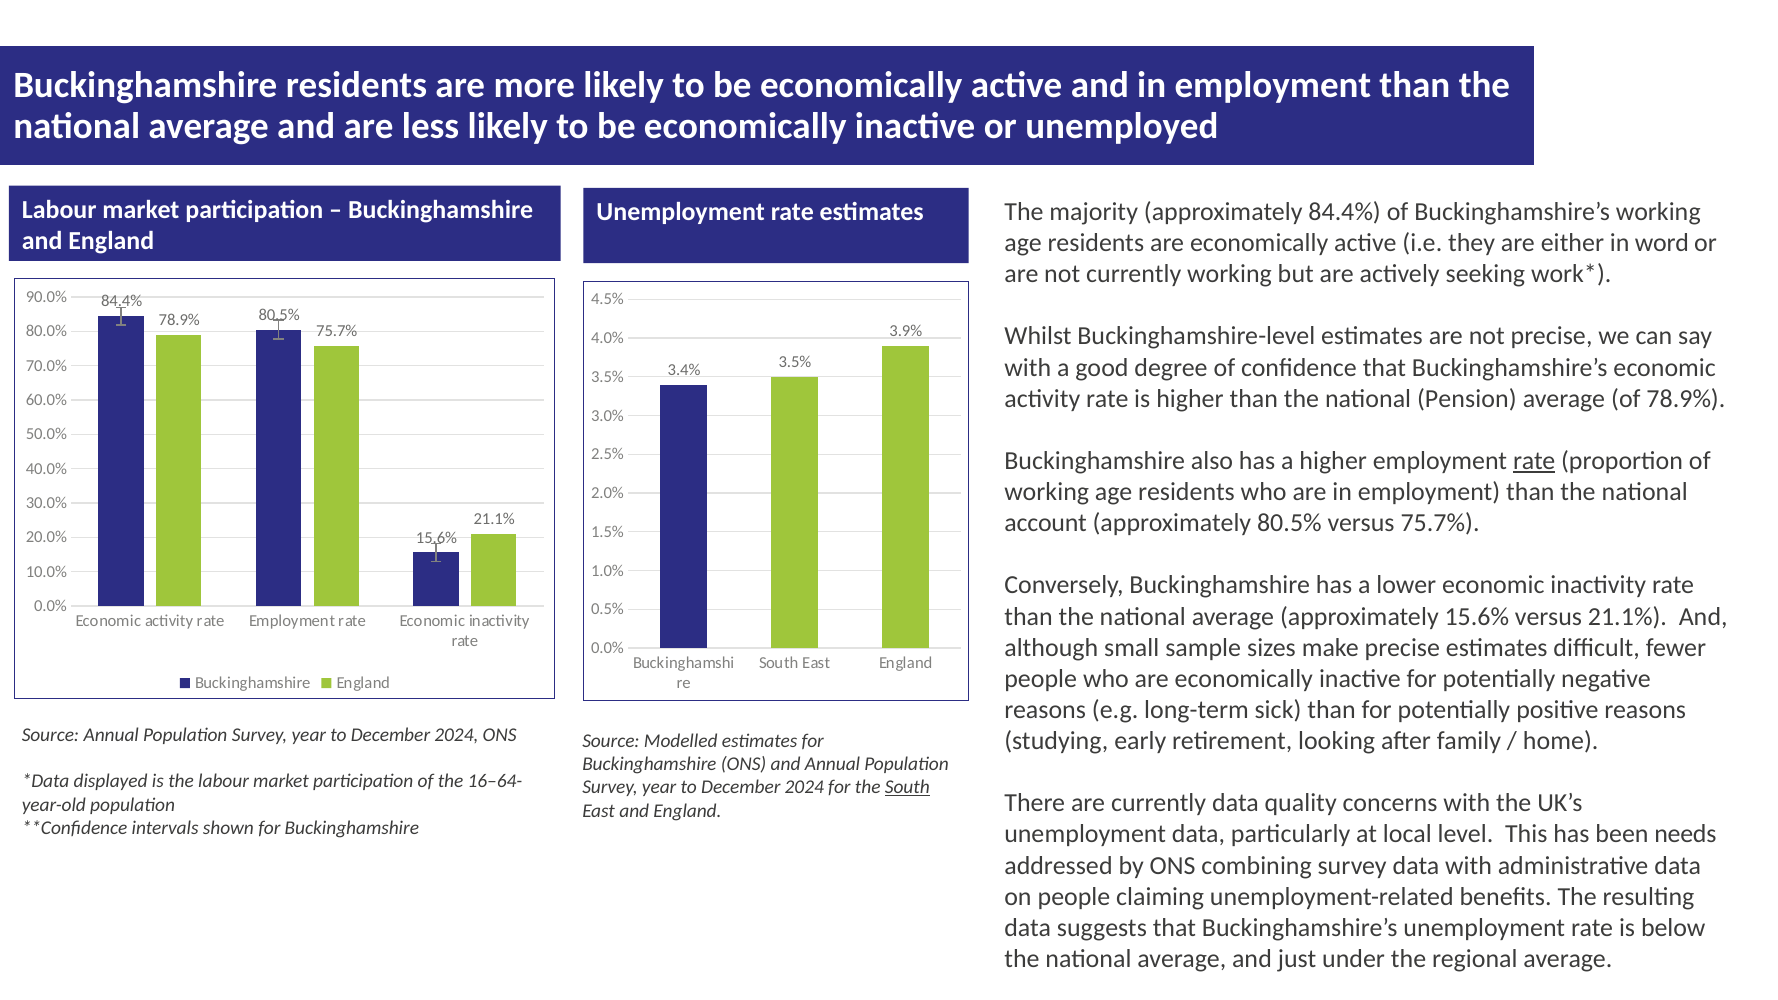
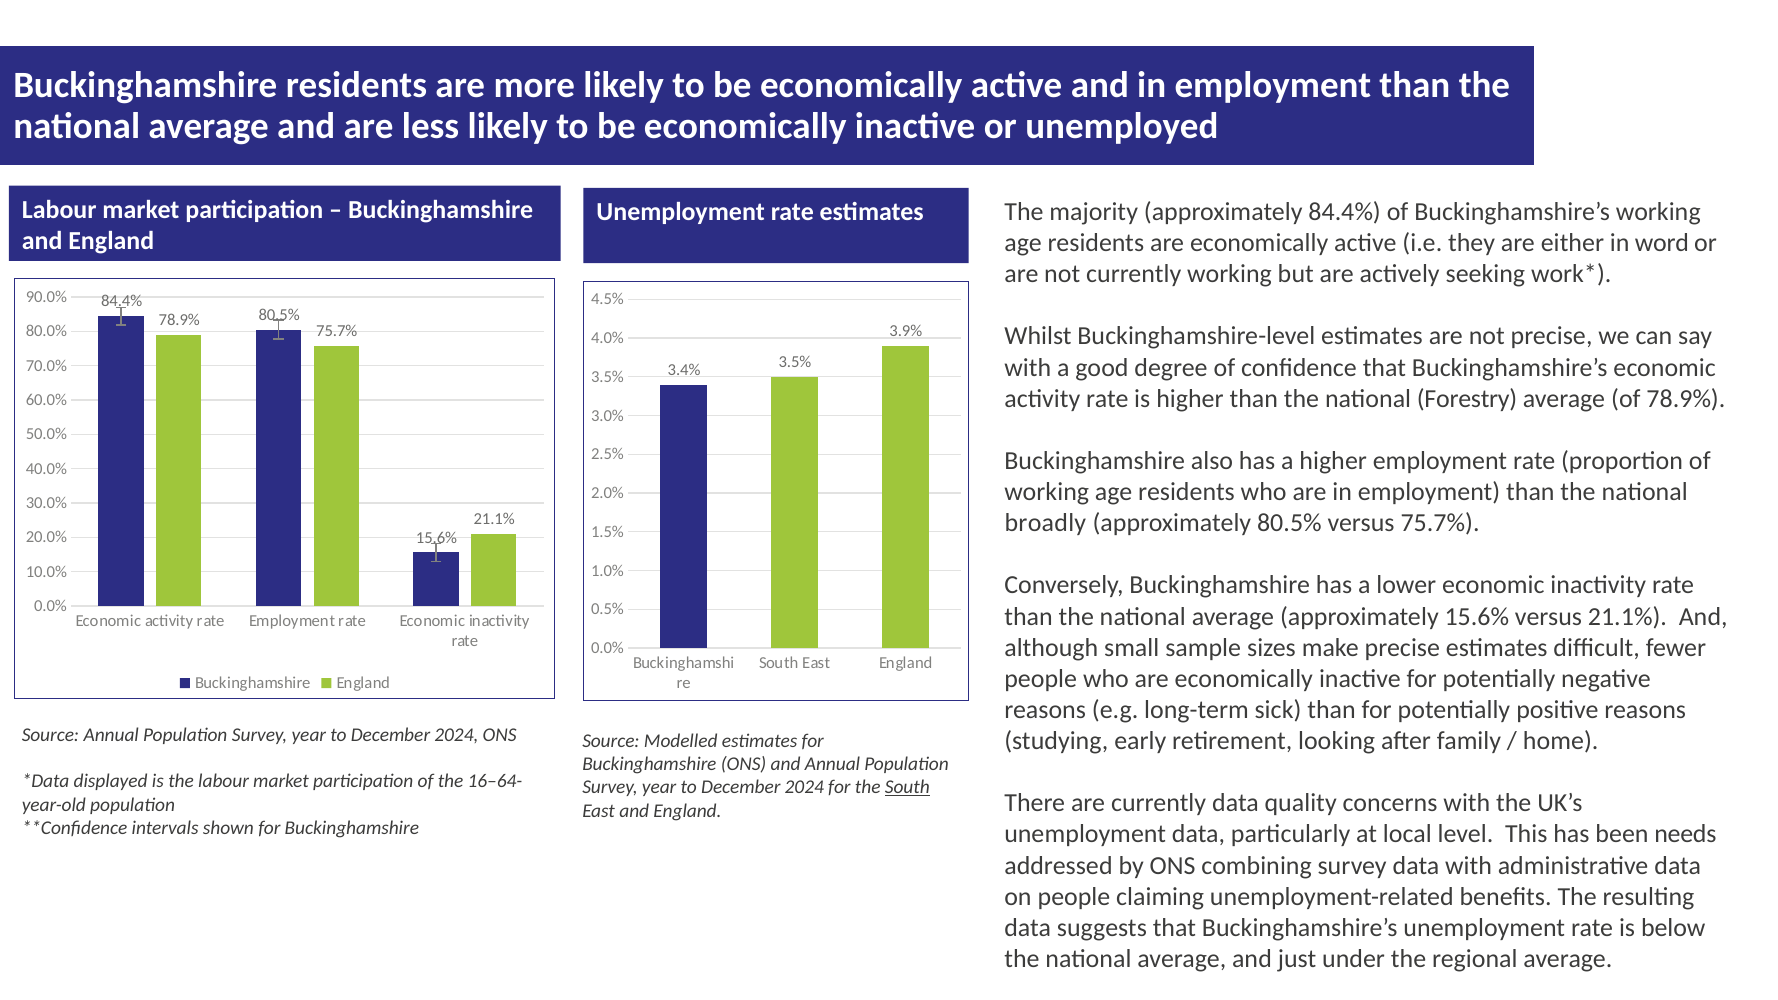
Pension: Pension -> Forestry
rate at (1534, 461) underline: present -> none
account: account -> broadly
